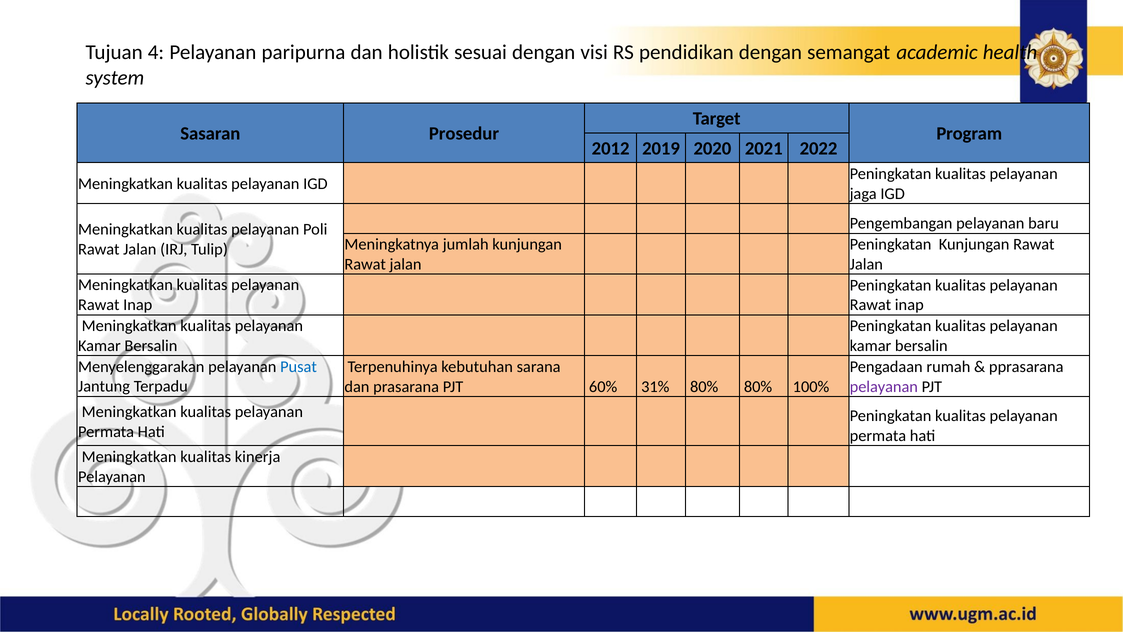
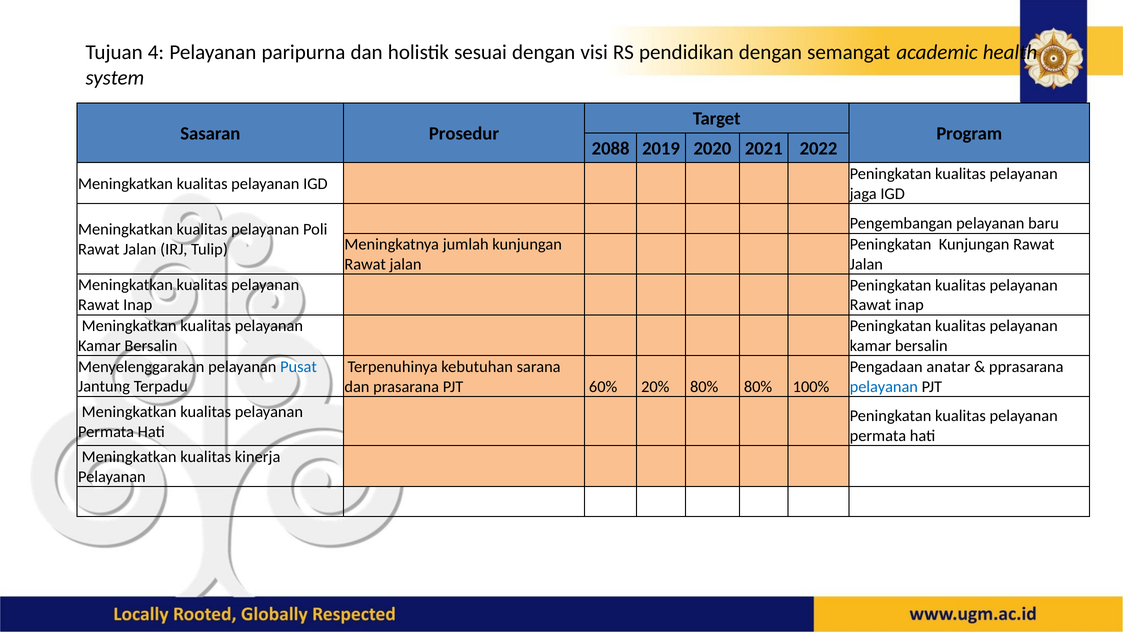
2012: 2012 -> 2088
rumah: rumah -> anatar
31%: 31% -> 20%
pelayanan at (884, 386) colour: purple -> blue
